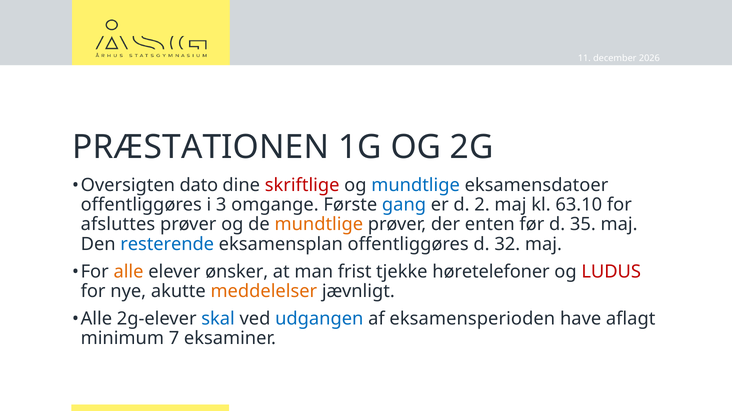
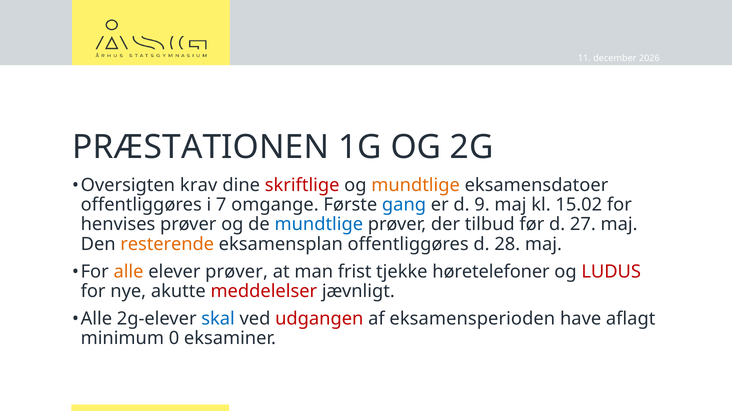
dato: dato -> krav
mundtlige at (416, 185) colour: blue -> orange
3: 3 -> 7
2: 2 -> 9
63.10: 63.10 -> 15.02
afsluttes: afsluttes -> henvises
mundtlige at (319, 225) colour: orange -> blue
enten: enten -> tilbud
35: 35 -> 27
resterende colour: blue -> orange
32: 32 -> 28
elever ønsker: ønsker -> prøver
meddelelser colour: orange -> red
udgangen colour: blue -> red
7: 7 -> 0
